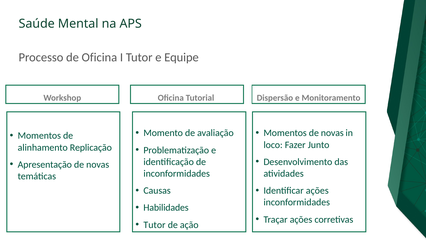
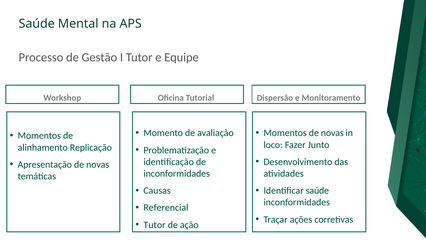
de Oficina: Oficina -> Gestão
Identificar ações: ações -> saúde
Habilidades: Habilidades -> Referencial
